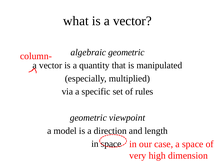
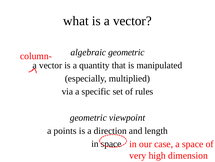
model: model -> points
